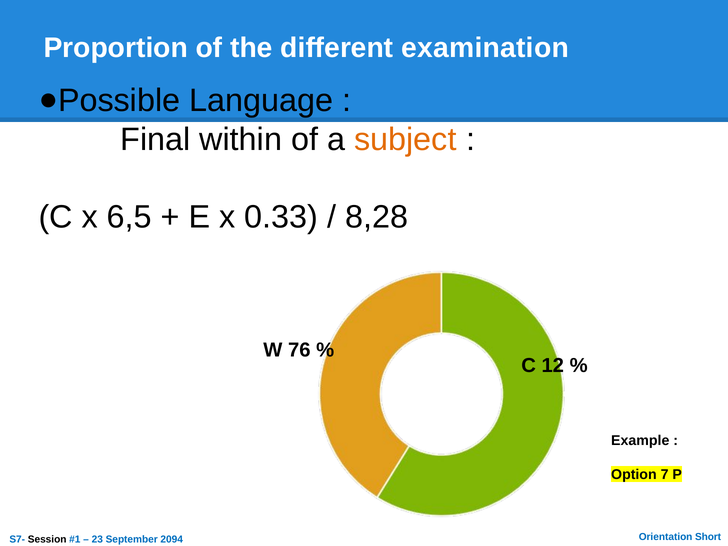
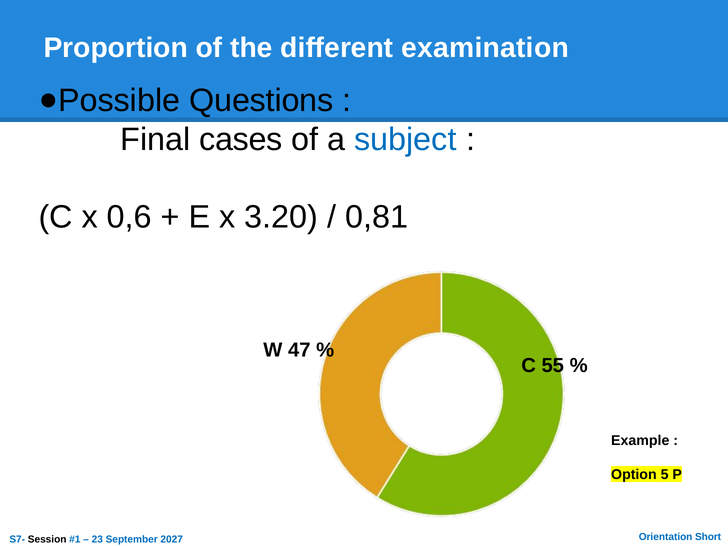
Language: Language -> Questions
within: within -> cases
subject colour: orange -> blue
6,5: 6,5 -> 0,6
0.33: 0.33 -> 3.20
8,28: 8,28 -> 0,81
76: 76 -> 47
12: 12 -> 55
7: 7 -> 5
2094: 2094 -> 2027
